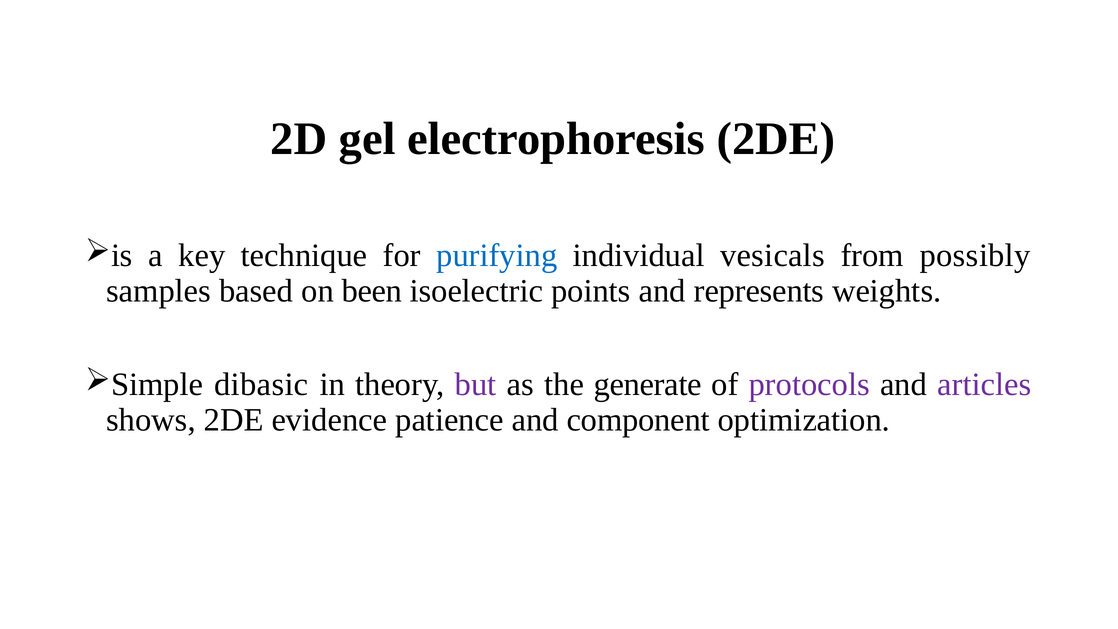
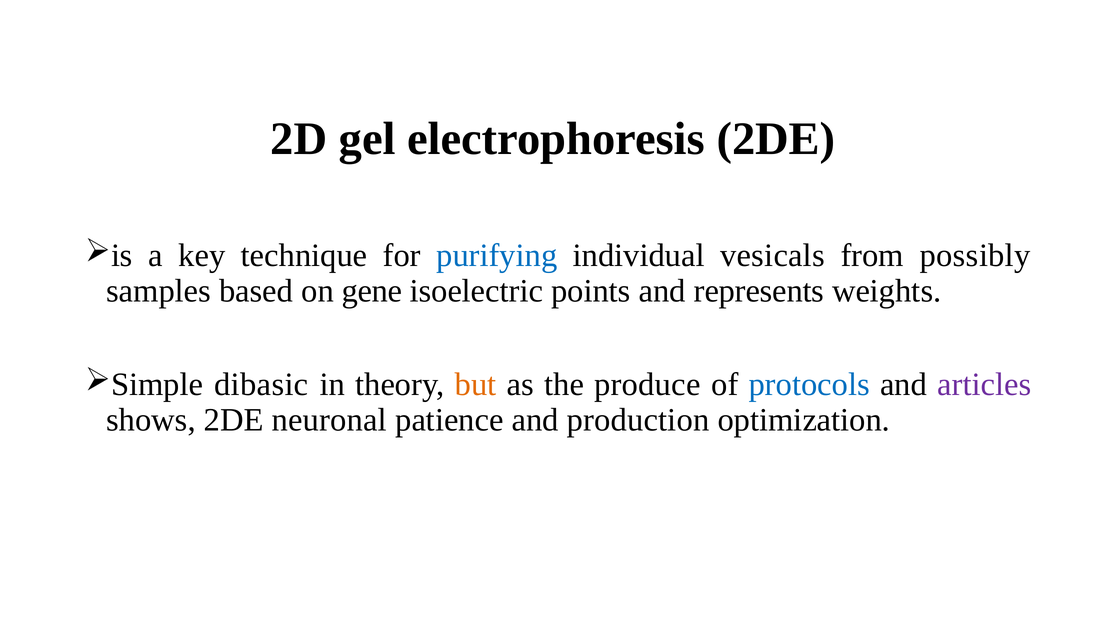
been: been -> gene
but colour: purple -> orange
generate: generate -> produce
protocols colour: purple -> blue
evidence: evidence -> neuronal
component: component -> production
